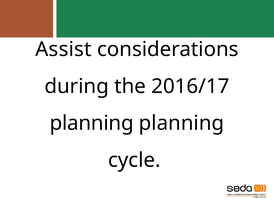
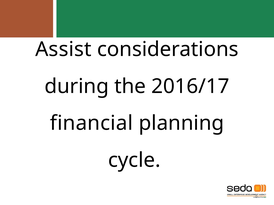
planning at (92, 123): planning -> financial
